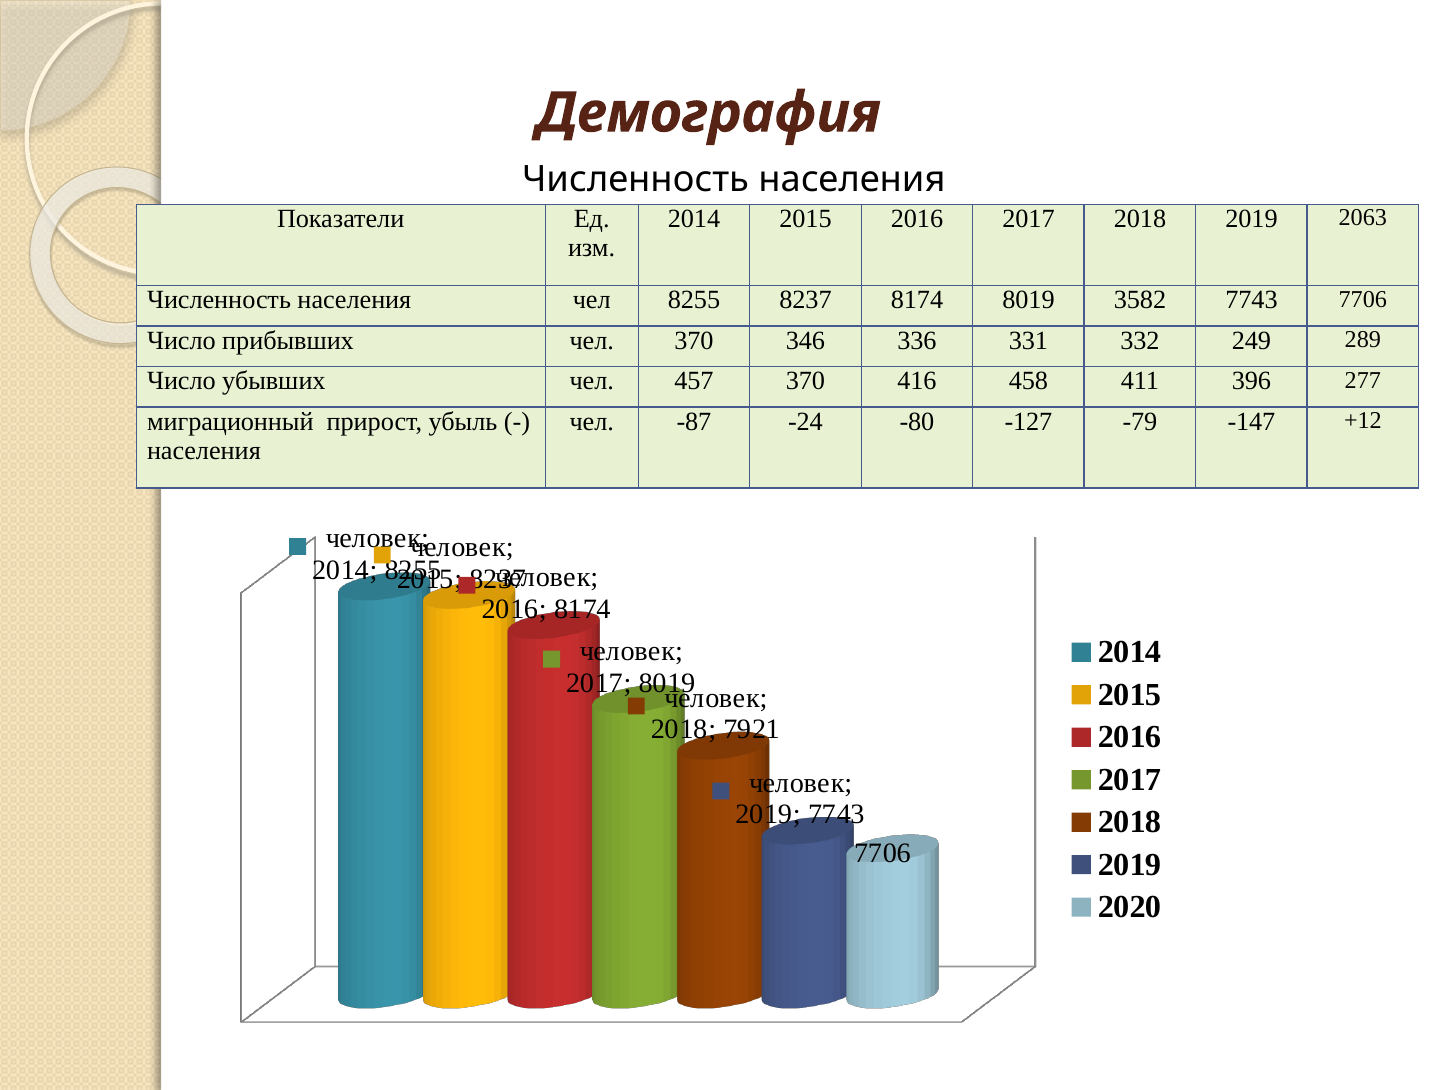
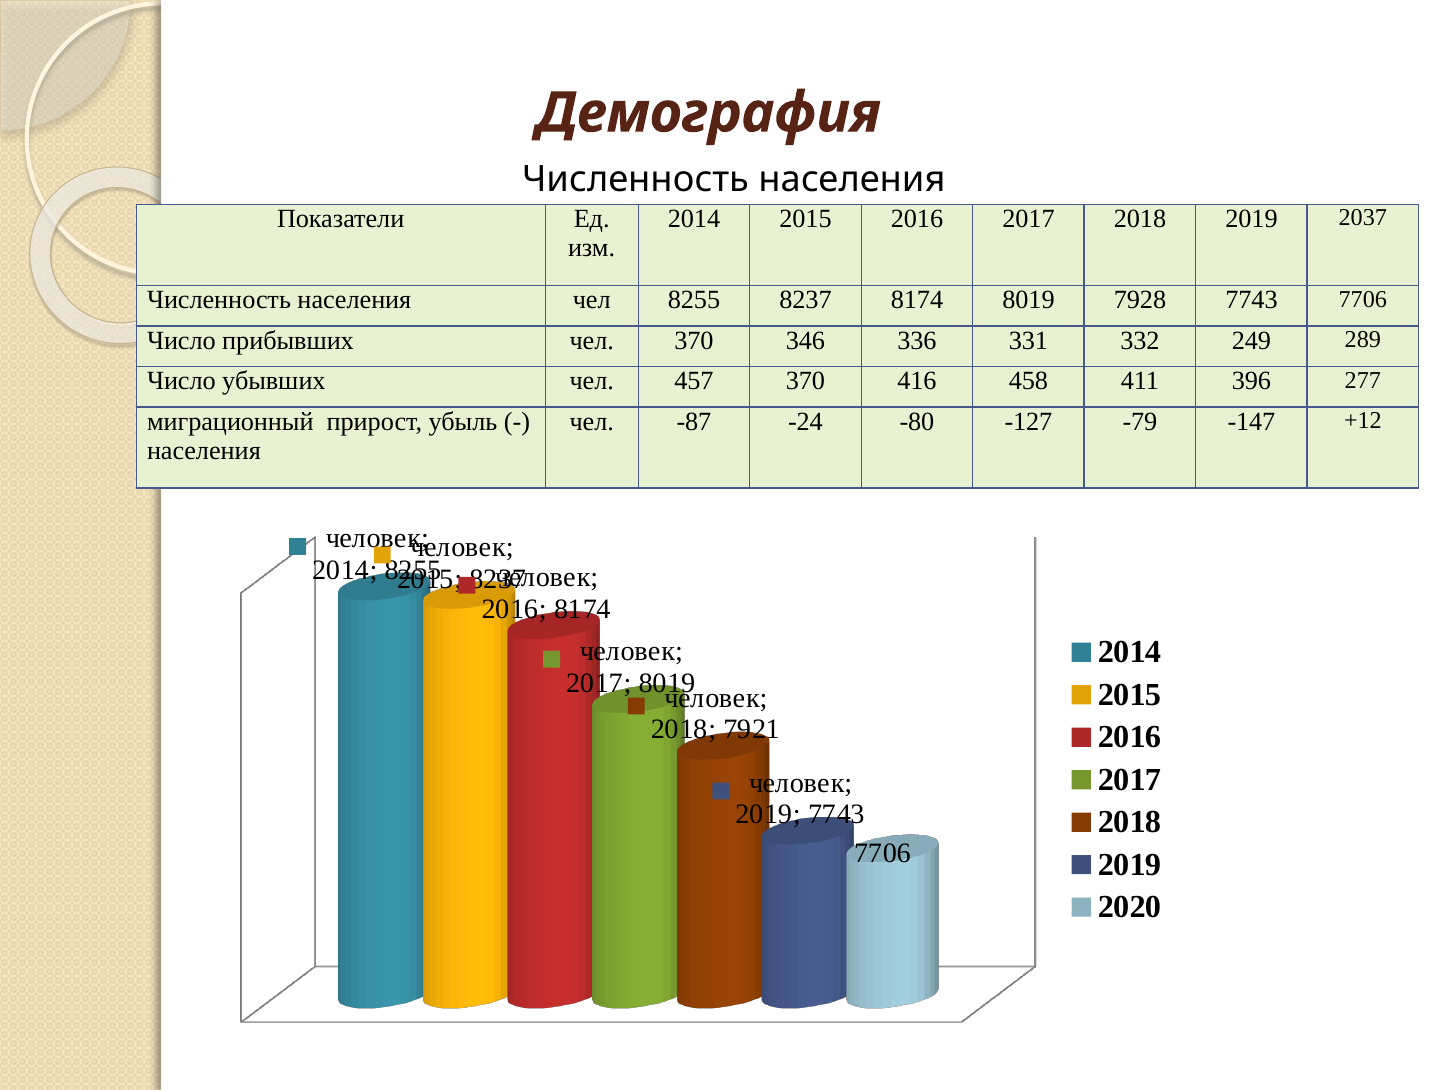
2063: 2063 -> 2037
3582: 3582 -> 7928
